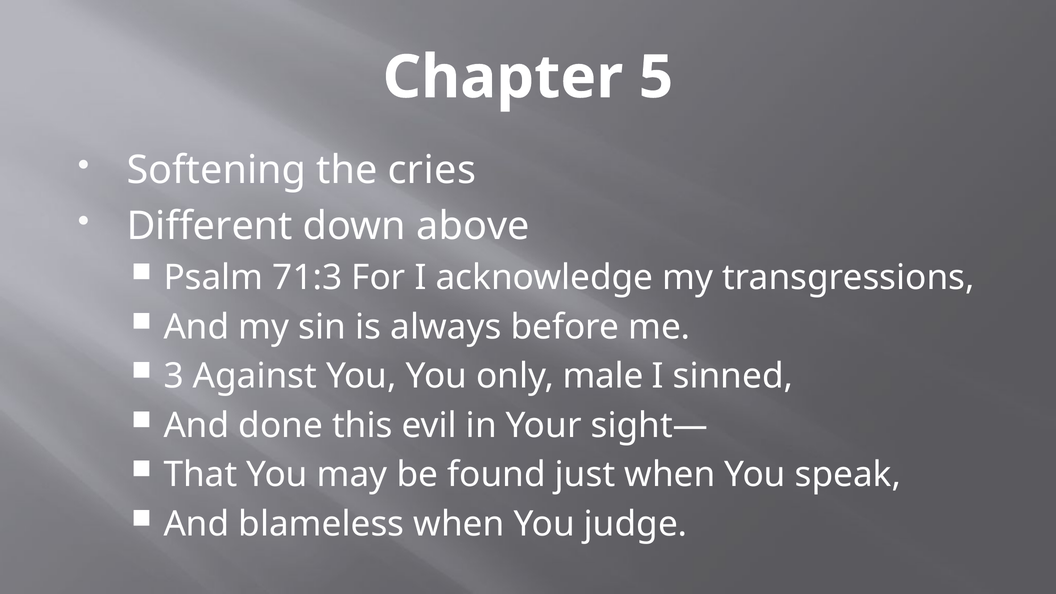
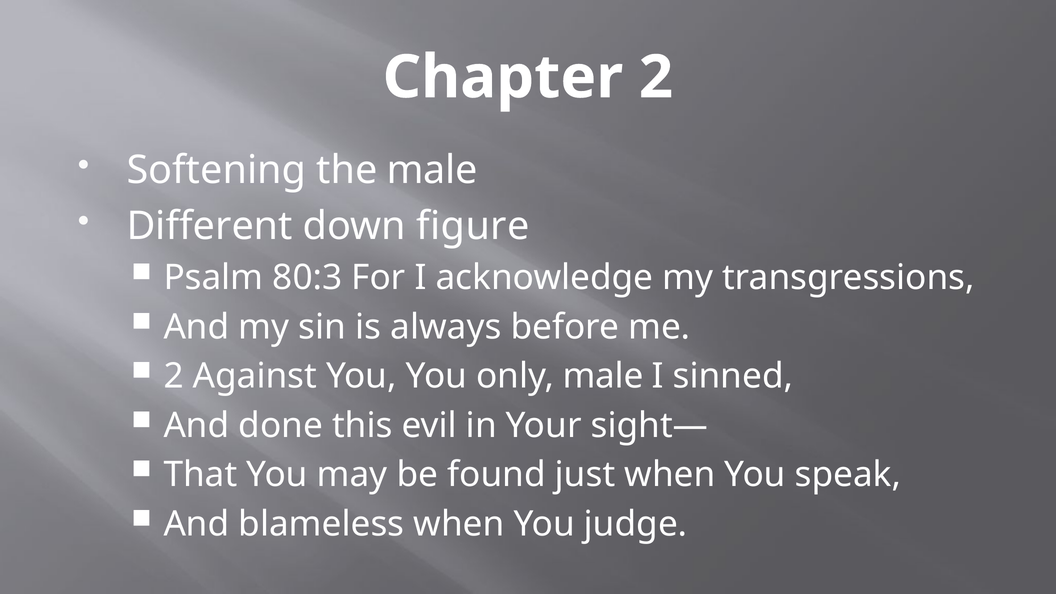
Chapter 5: 5 -> 2
the cries: cries -> male
above: above -> figure
71:3: 71:3 -> 80:3
3 at (174, 376): 3 -> 2
